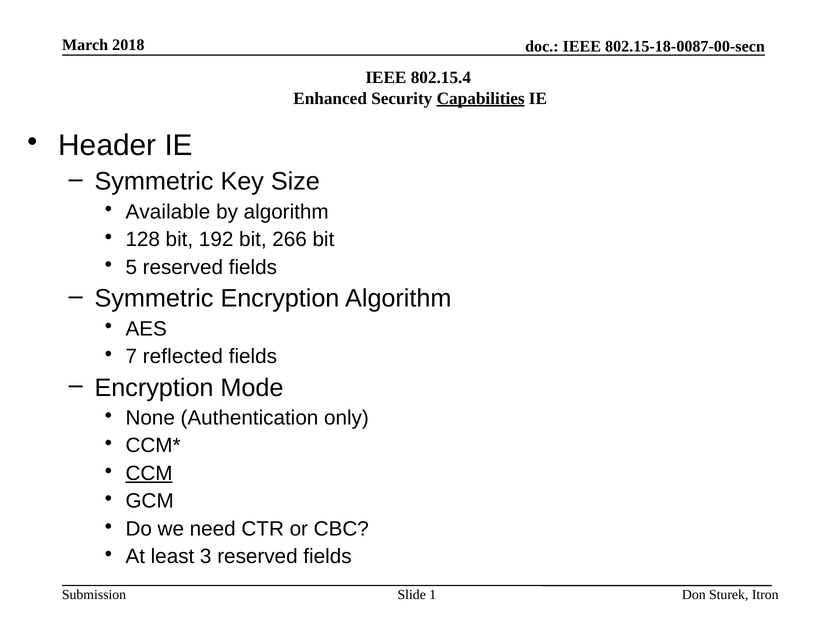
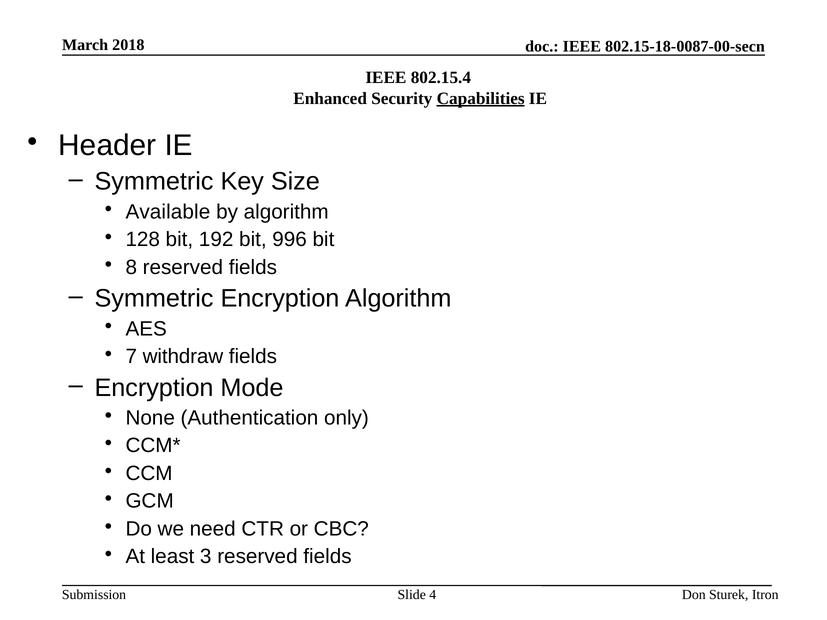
266: 266 -> 996
5: 5 -> 8
reflected: reflected -> withdraw
CCM underline: present -> none
1: 1 -> 4
